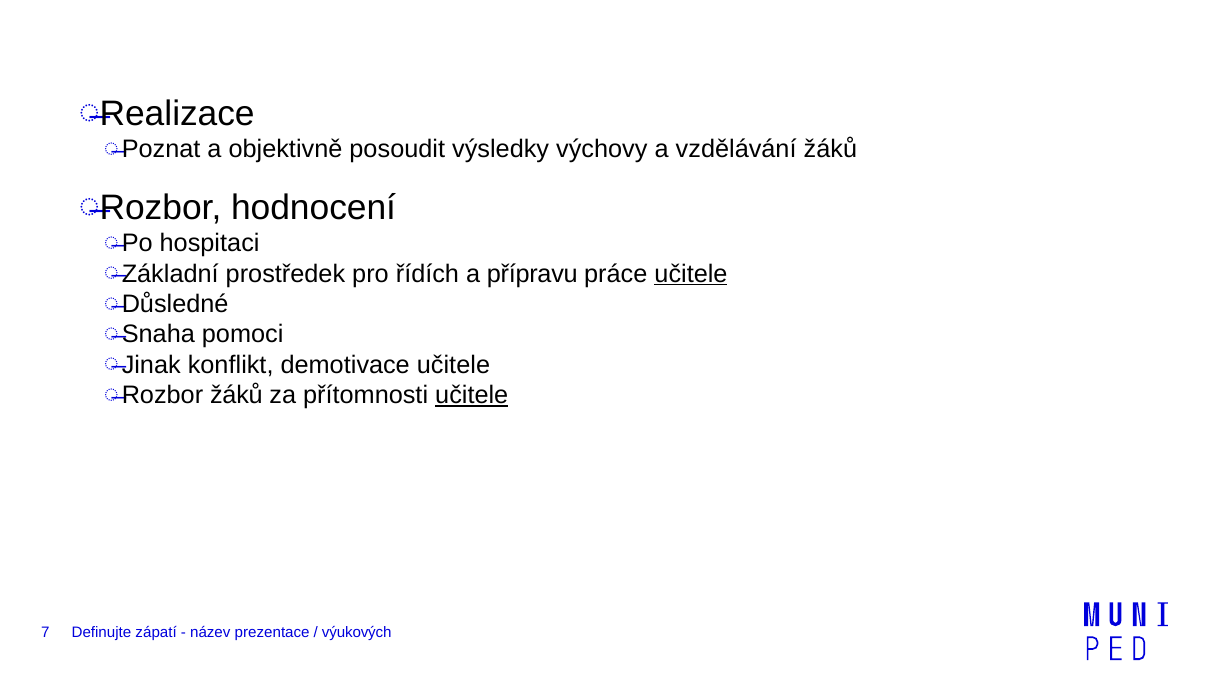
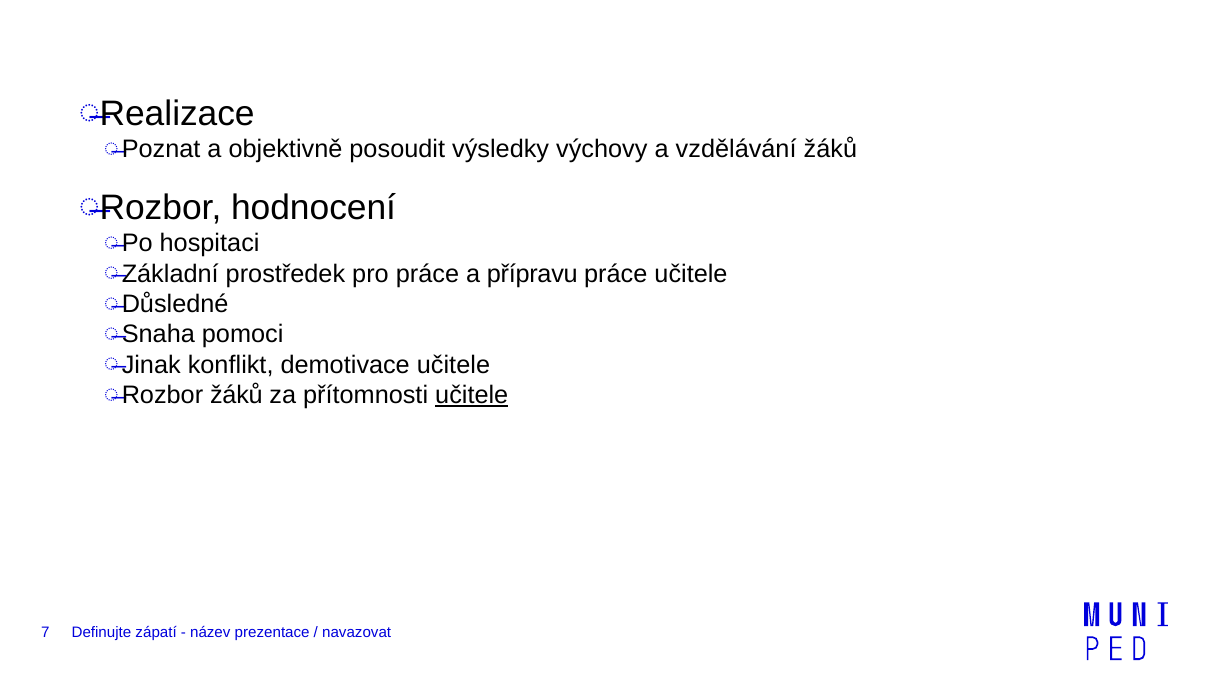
pro řídích: řídích -> práce
učitele at (691, 274) underline: present -> none
výukových: výukových -> navazovat
